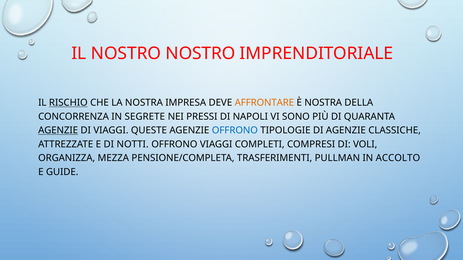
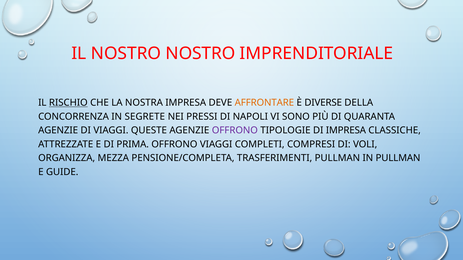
È NOSTRA: NOSTRA -> DIVERSE
AGENZIE at (58, 131) underline: present -> none
OFFRONO at (235, 131) colour: blue -> purple
DI AGENZIE: AGENZIE -> IMPRESA
NOTTI: NOTTI -> PRIMA
IN ACCOLTO: ACCOLTO -> PULLMAN
